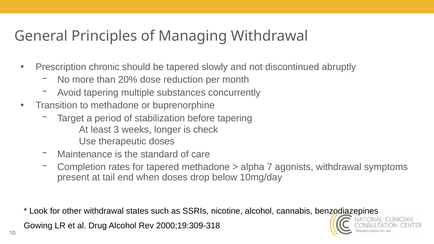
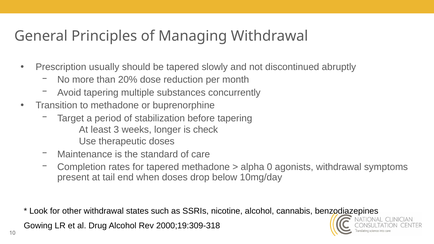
chronic: chronic -> usually
7: 7 -> 0
